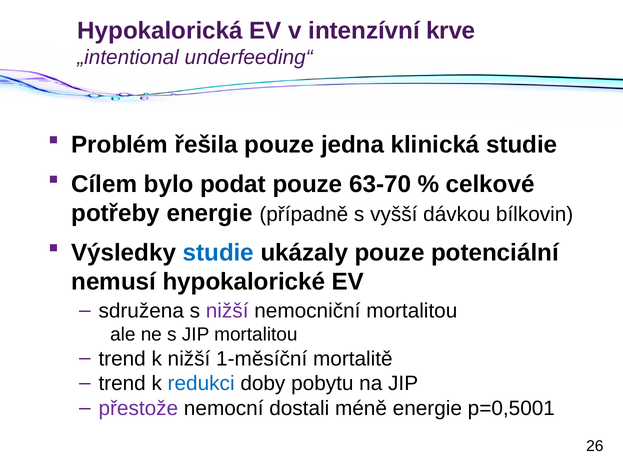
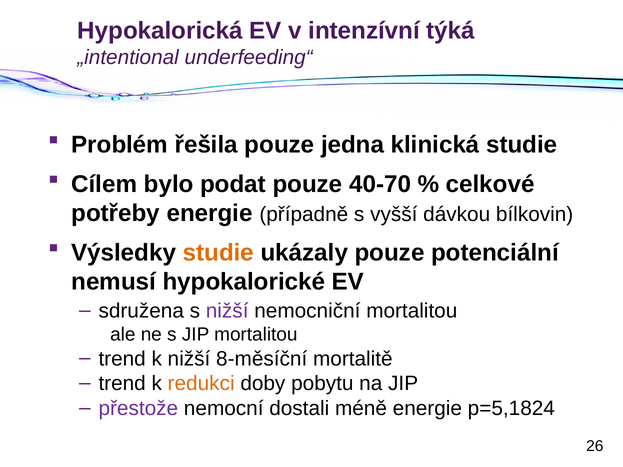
krve: krve -> týká
63-70: 63-70 -> 40-70
studie at (218, 253) colour: blue -> orange
1-měsíční: 1-měsíční -> 8-měsíční
redukci colour: blue -> orange
p=0,5001: p=0,5001 -> p=5,1824
